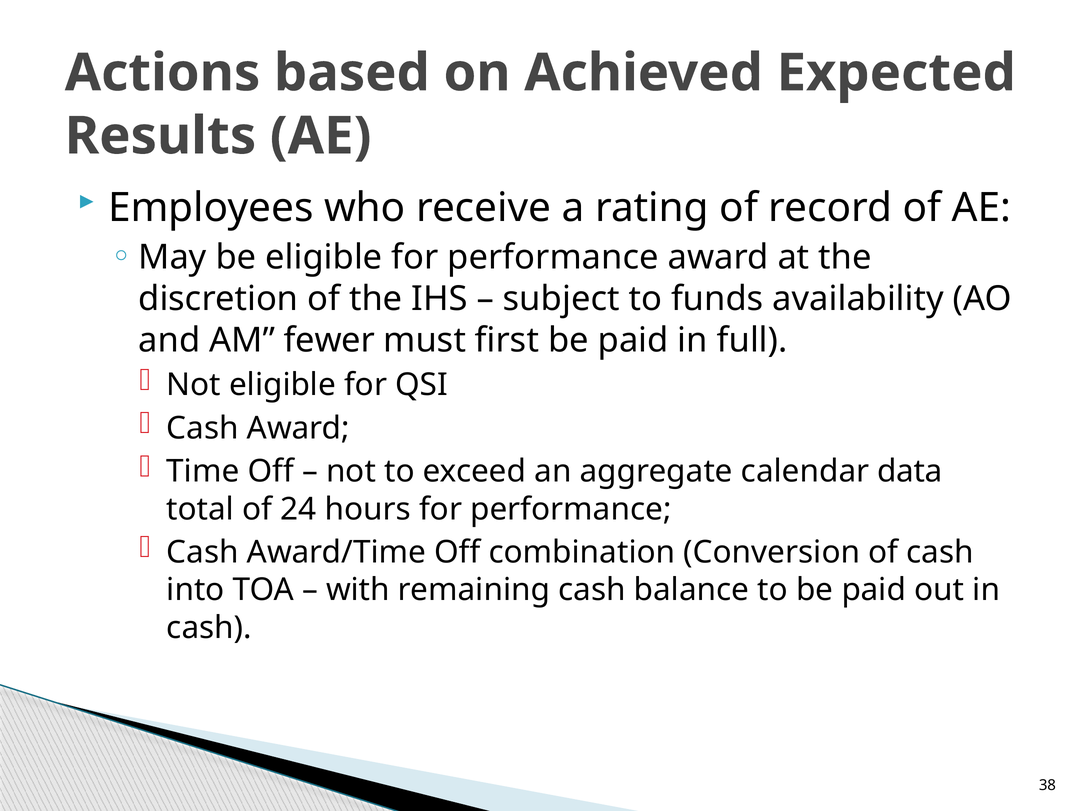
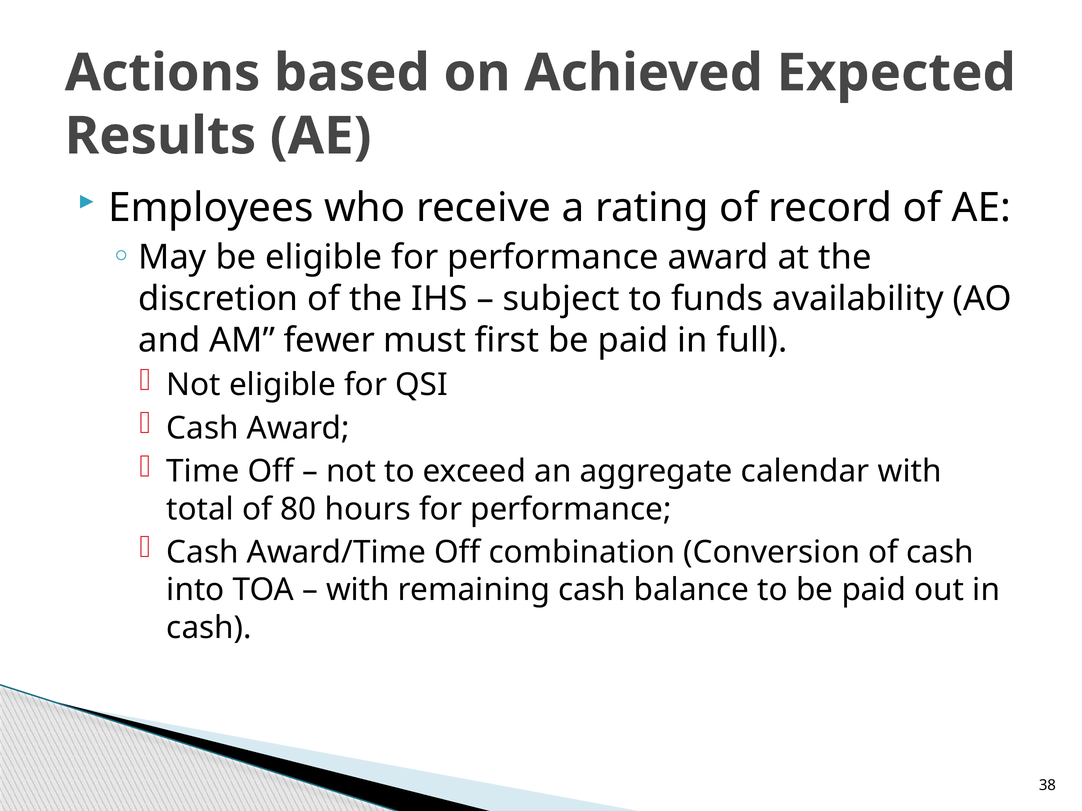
calendar data: data -> with
24: 24 -> 80
